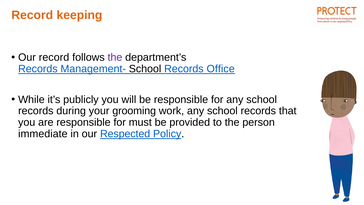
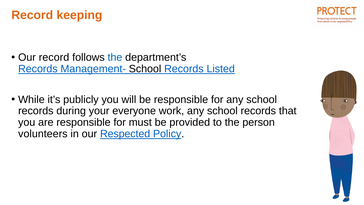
the at (115, 57) colour: purple -> blue
Office: Office -> Listed
grooming: grooming -> everyone
immediate: immediate -> volunteers
